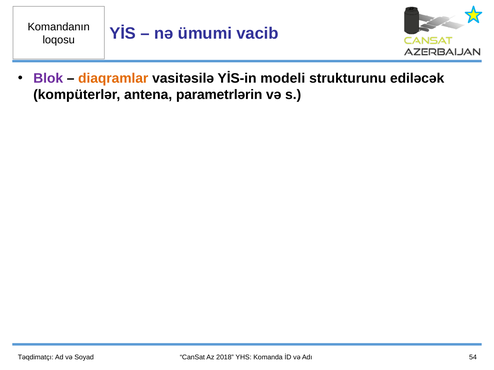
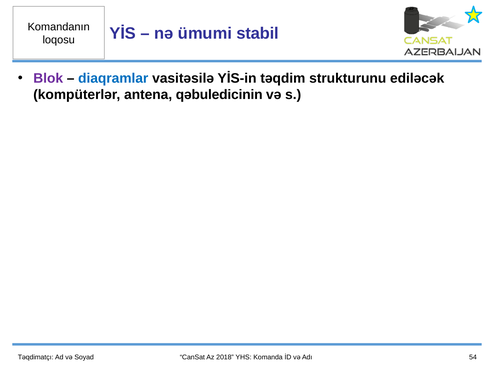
vacib: vacib -> stabil
diaqramlar colour: orange -> blue
modeli: modeli -> təqdim
parametrlərin: parametrlərin -> qəbuledicinin
